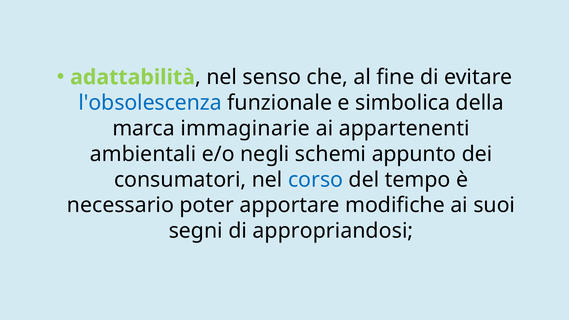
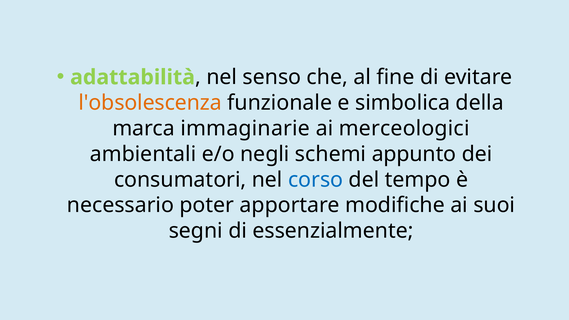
l'obsolescenza colour: blue -> orange
appartenenti: appartenenti -> merceologici
appropriandosi: appropriandosi -> essenzialmente
